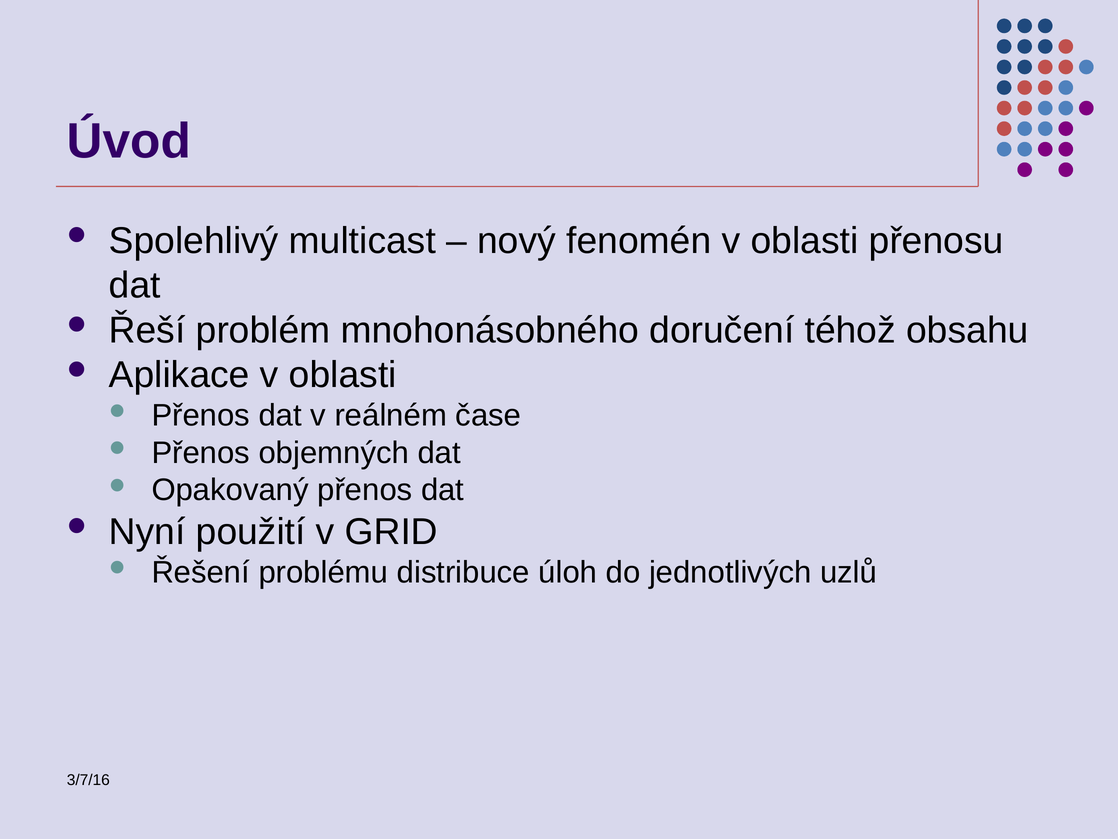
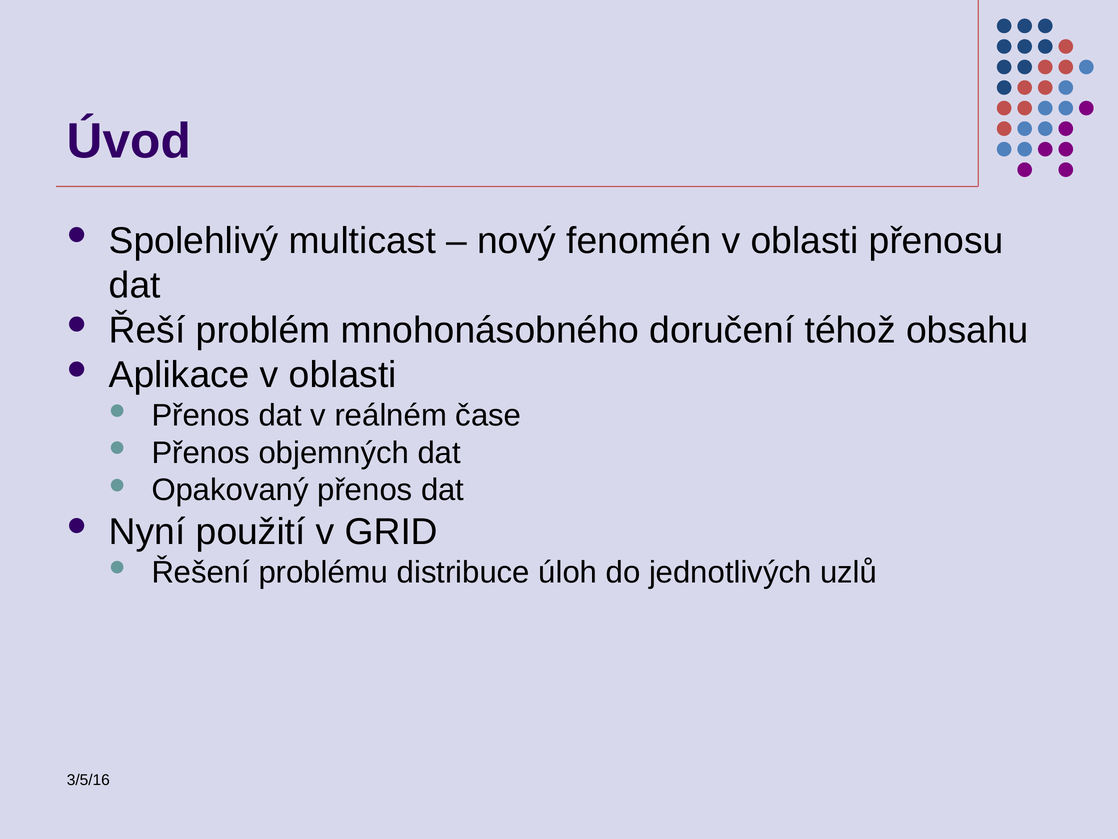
3/7/16: 3/7/16 -> 3/5/16
